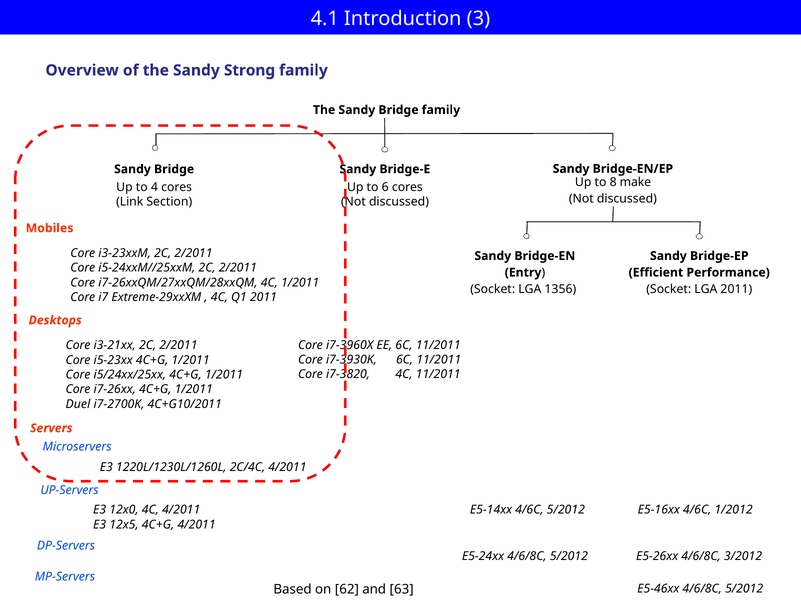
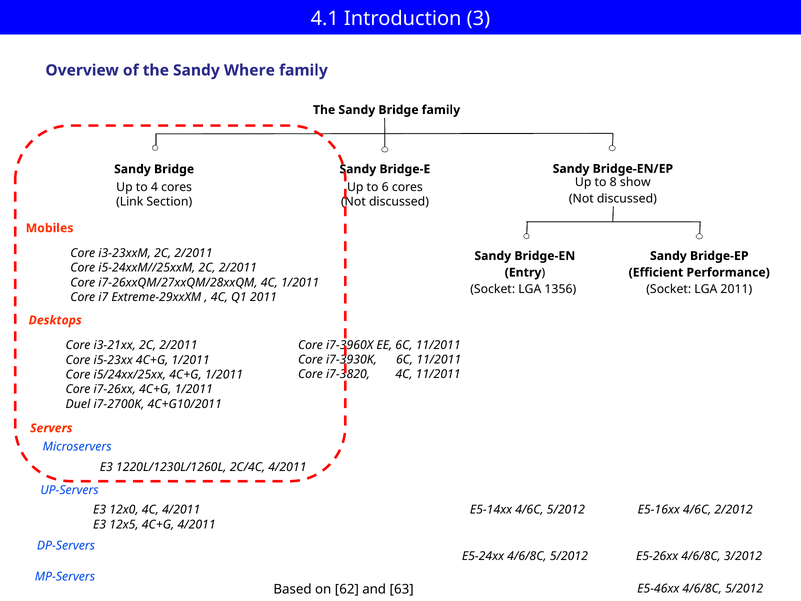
Strong: Strong -> Where
make: make -> show
1/2012: 1/2012 -> 2/2012
